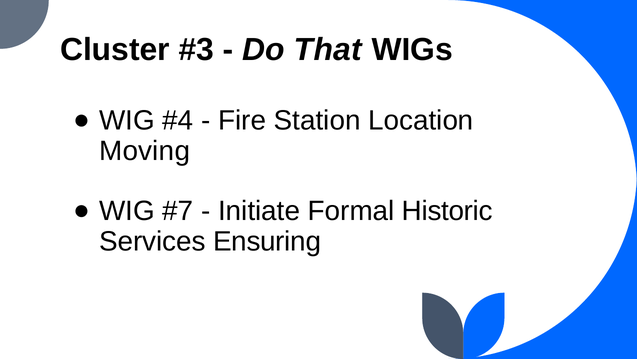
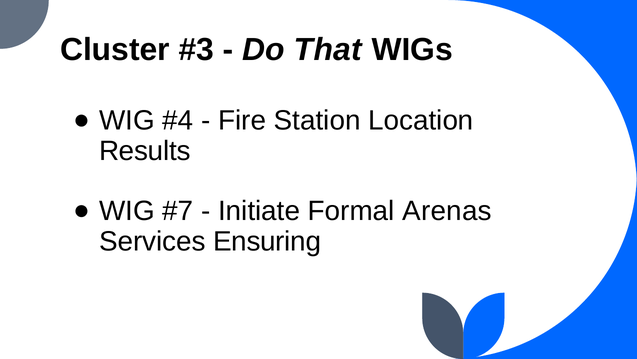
Moving: Moving -> Results
Historic: Historic -> Arenas
